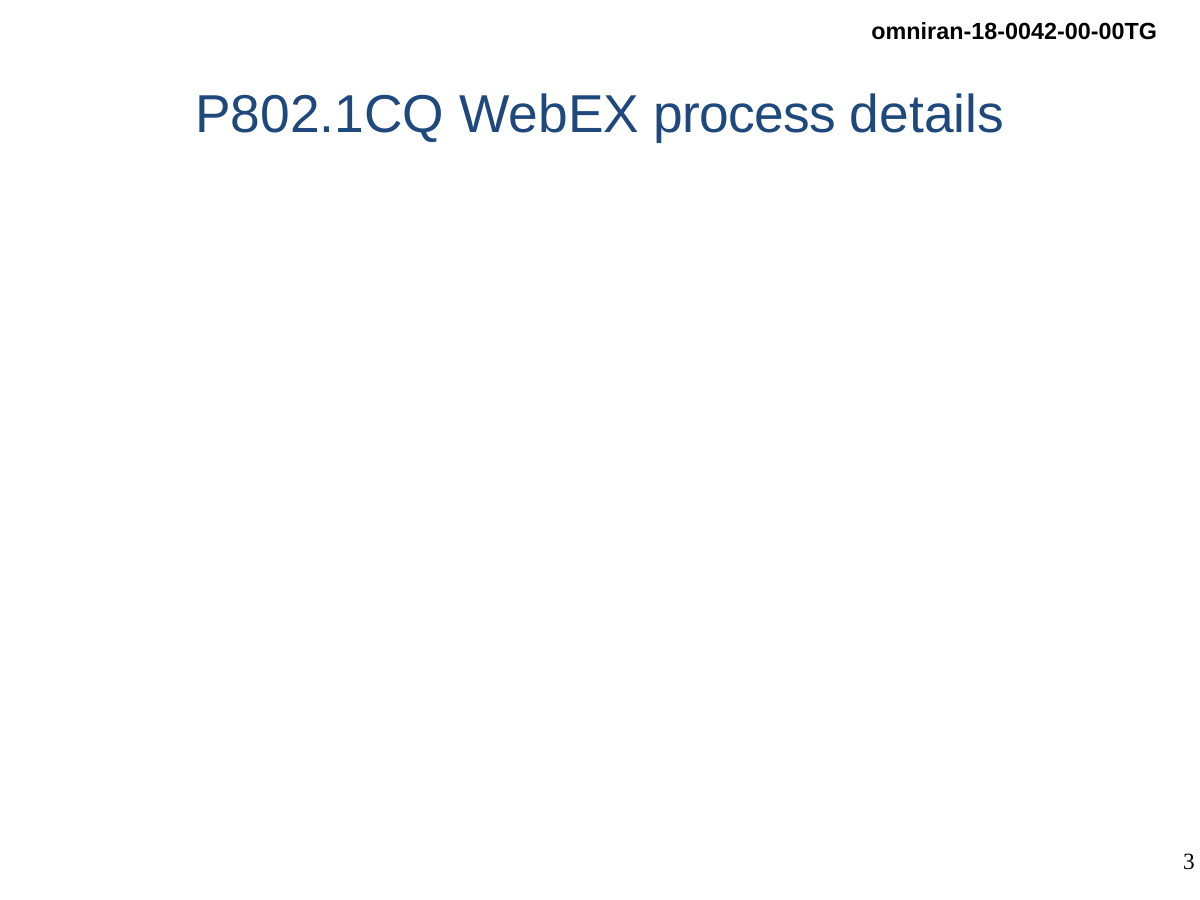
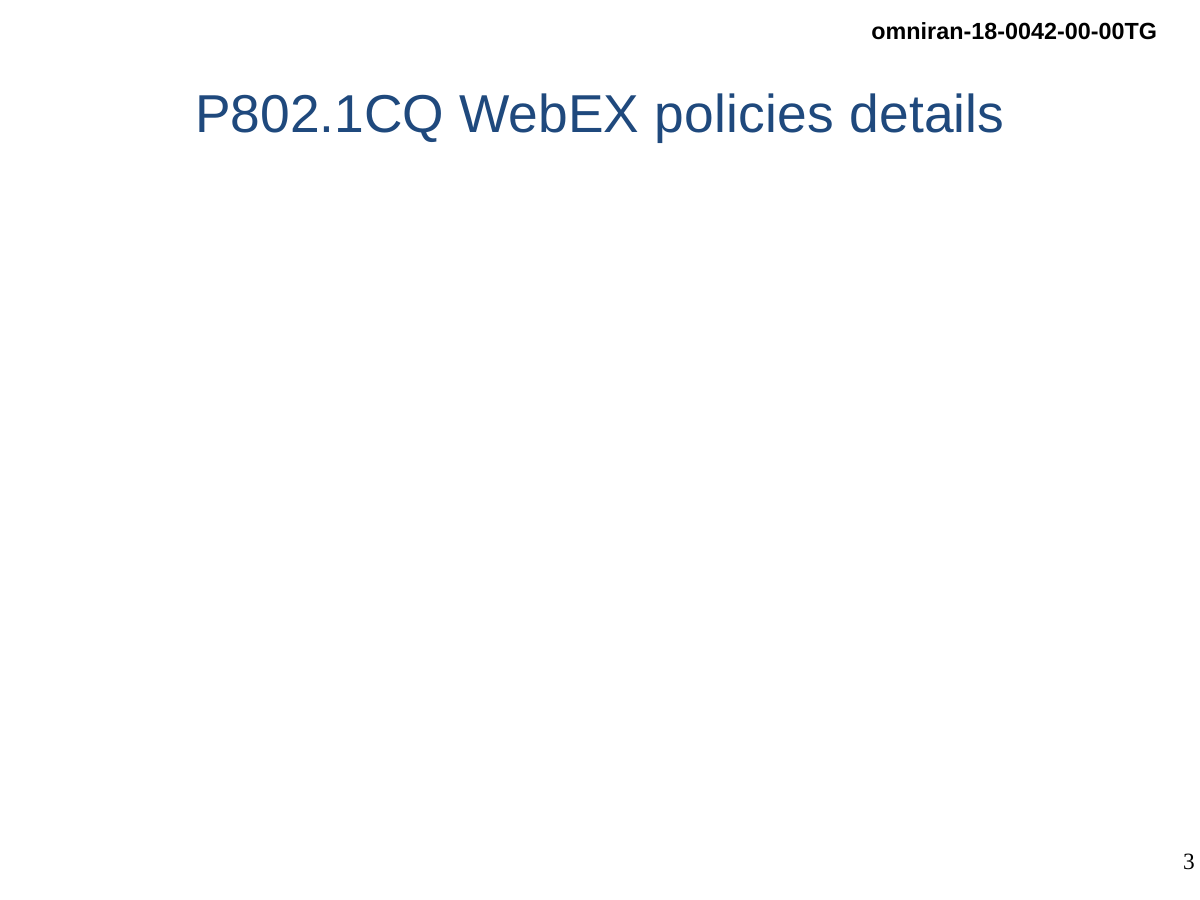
process: process -> policies
